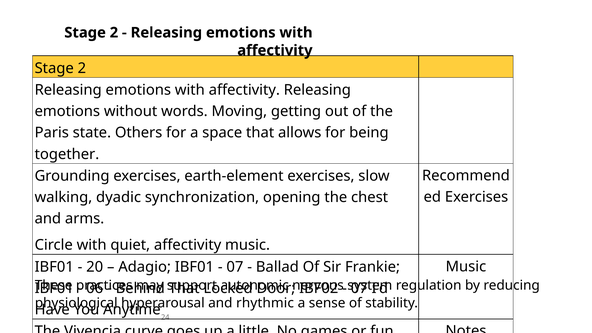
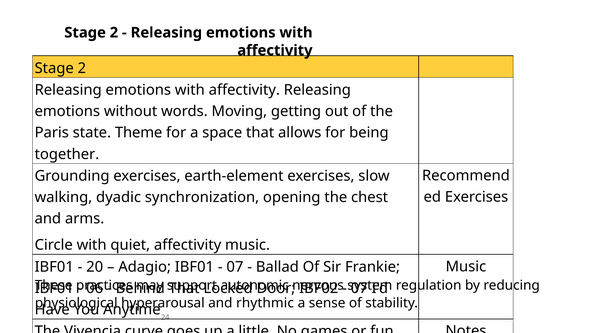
Others: Others -> Theme
